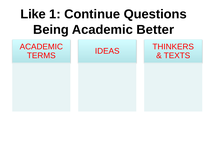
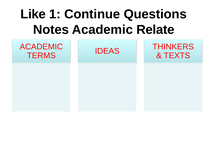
Being: Being -> Notes
Better: Better -> Relate
